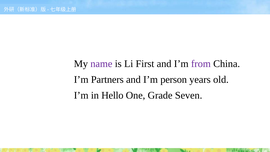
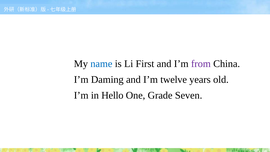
name colour: purple -> blue
Partners: Partners -> Daming
person: person -> twelve
